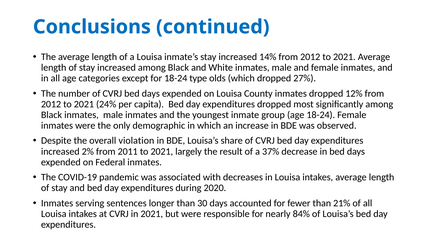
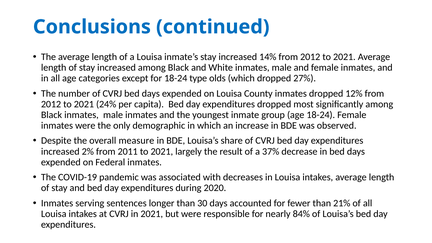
violation: violation -> measure
